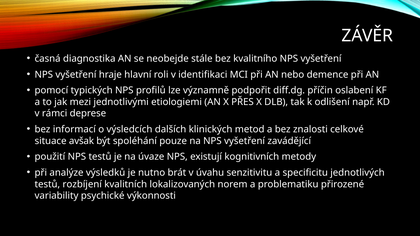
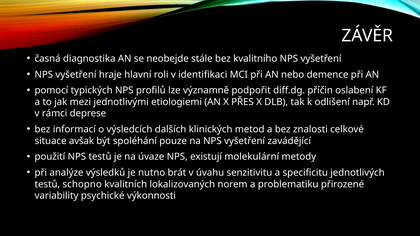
kognitivních: kognitivních -> molekulární
rozbíjení: rozbíjení -> schopno
